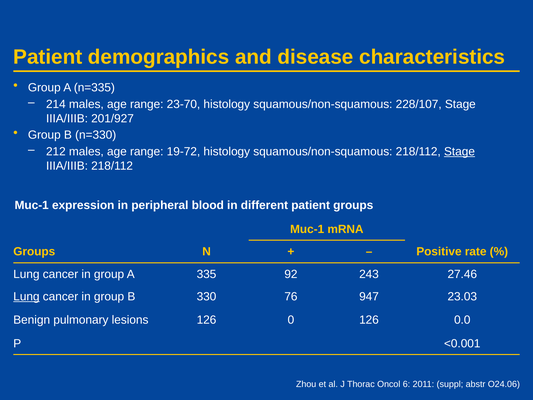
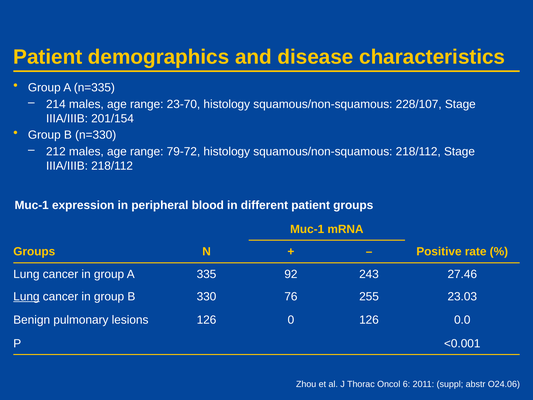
201/927: 201/927 -> 201/154
19-72: 19-72 -> 79-72
Stage at (459, 152) underline: present -> none
947: 947 -> 255
